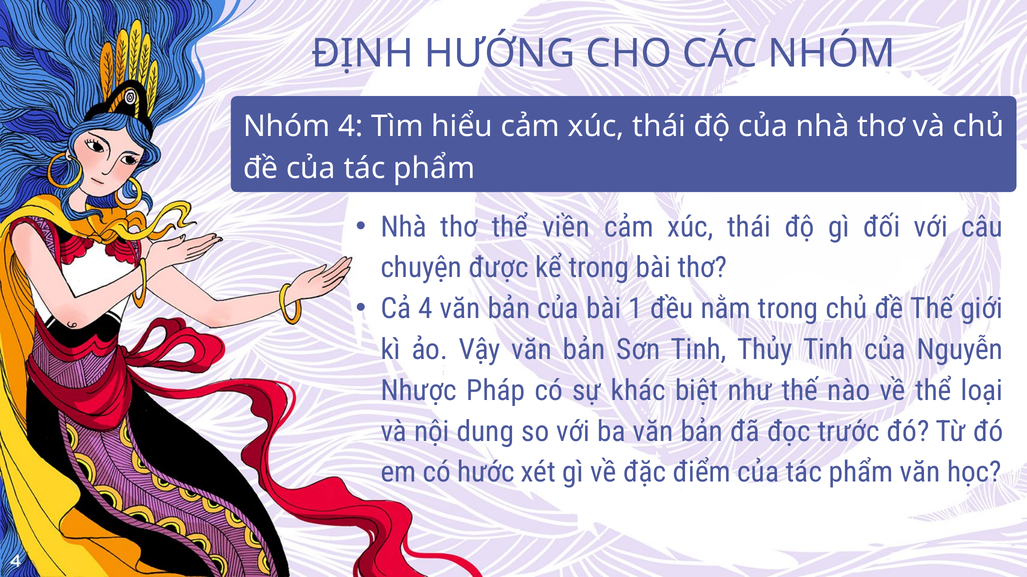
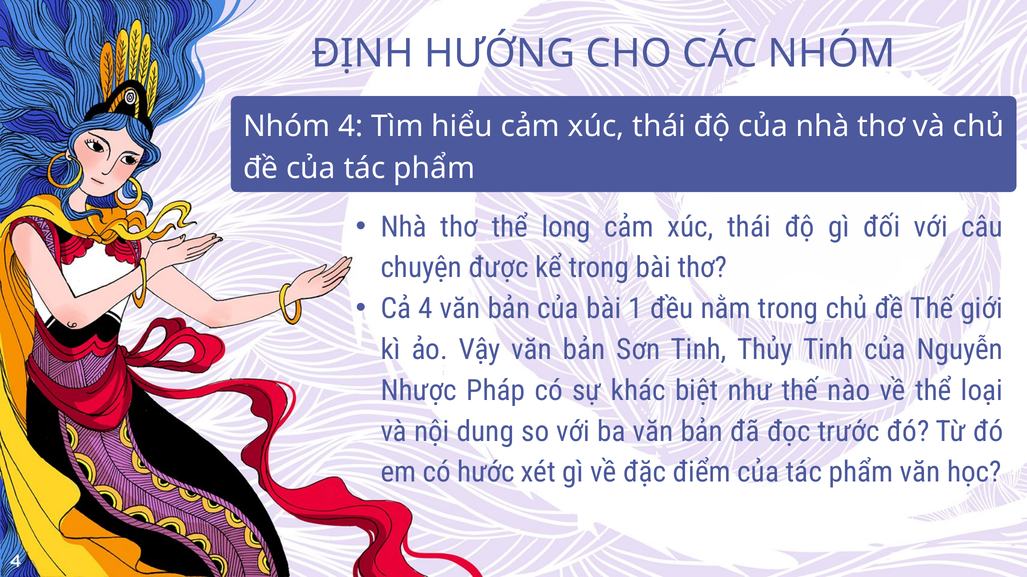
viền: viền -> long
